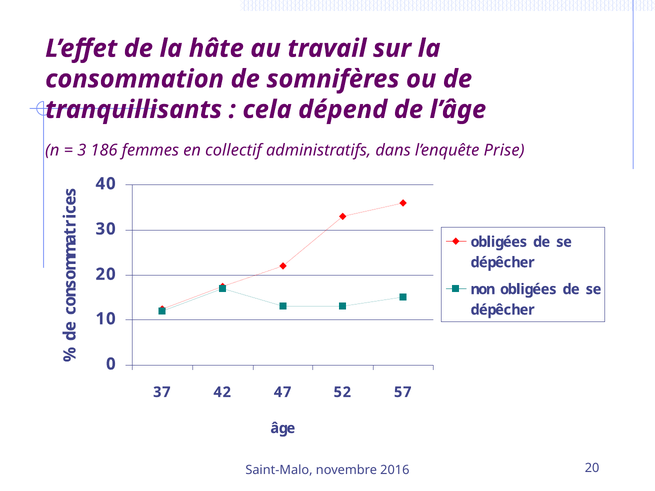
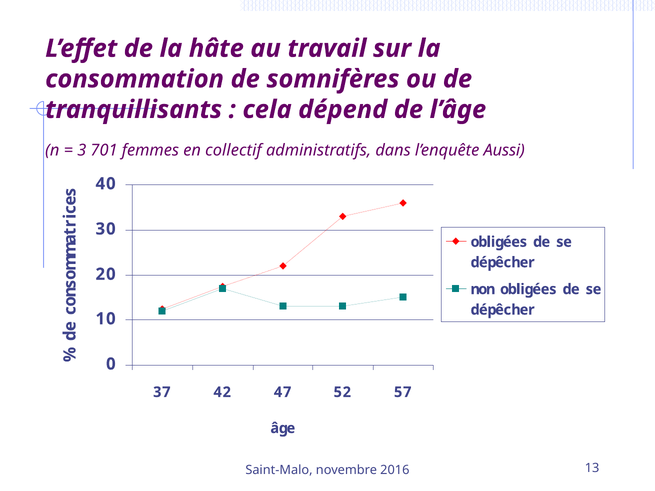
186: 186 -> 701
Prise: Prise -> Aussi
2016 20: 20 -> 13
